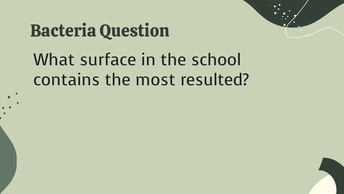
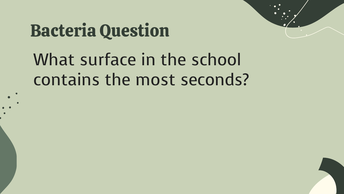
resulted: resulted -> seconds
